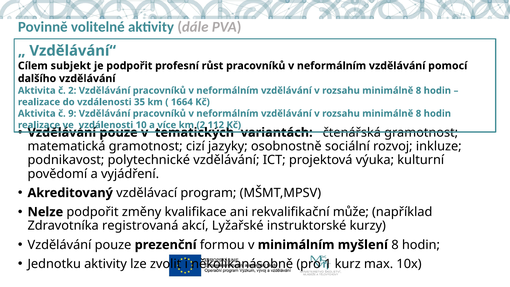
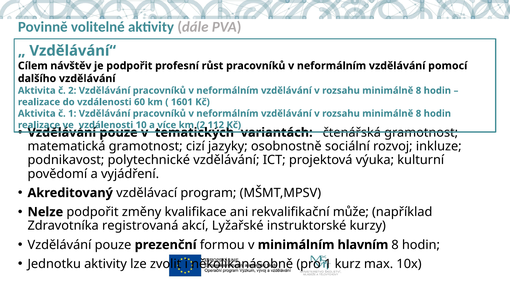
subjekt: subjekt -> návštěv
35: 35 -> 60
1664: 1664 -> 1601
č 9: 9 -> 1
myšlení: myšlení -> hlavním
